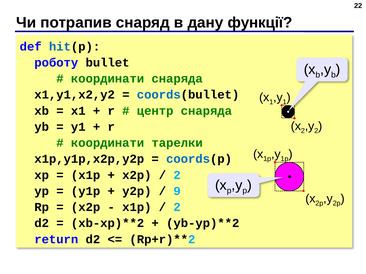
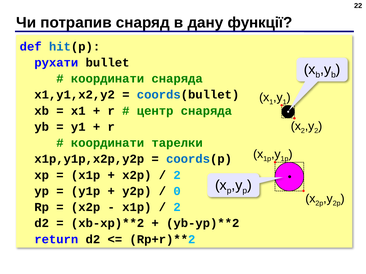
роботу: роботу -> рухати
9: 9 -> 0
